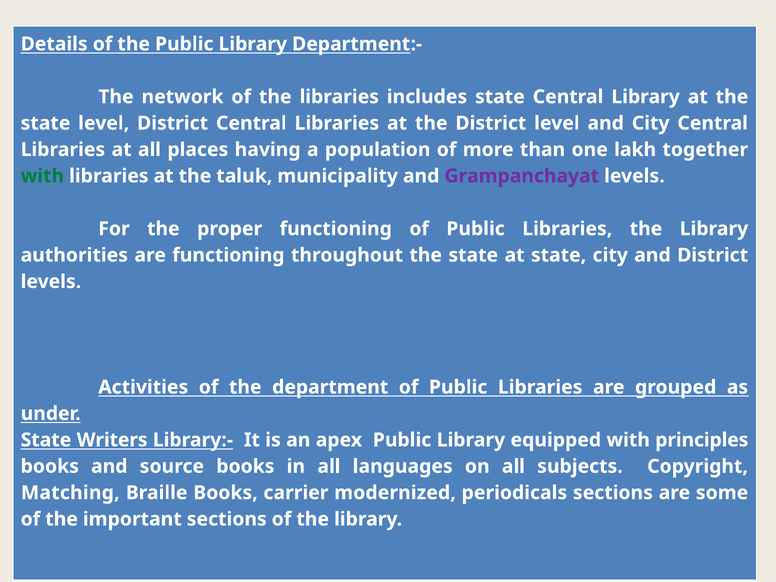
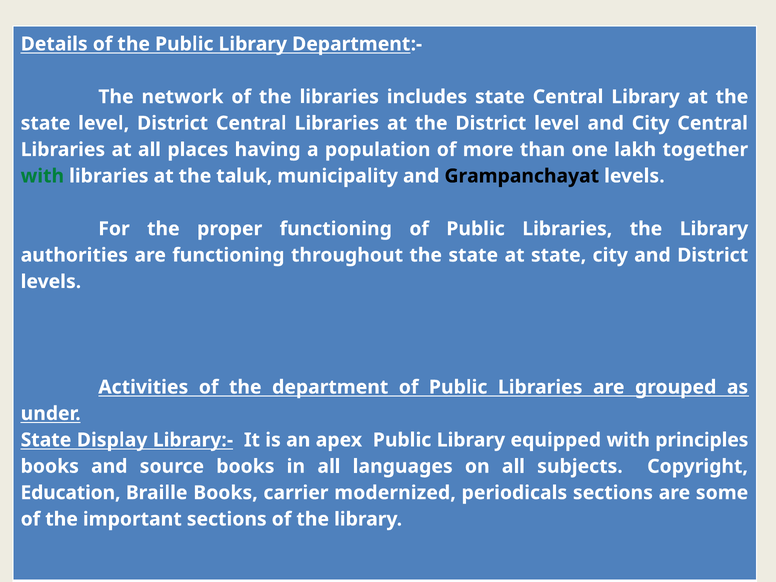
Grampanchayat colour: purple -> black
Writers: Writers -> Display
Matching: Matching -> Education
